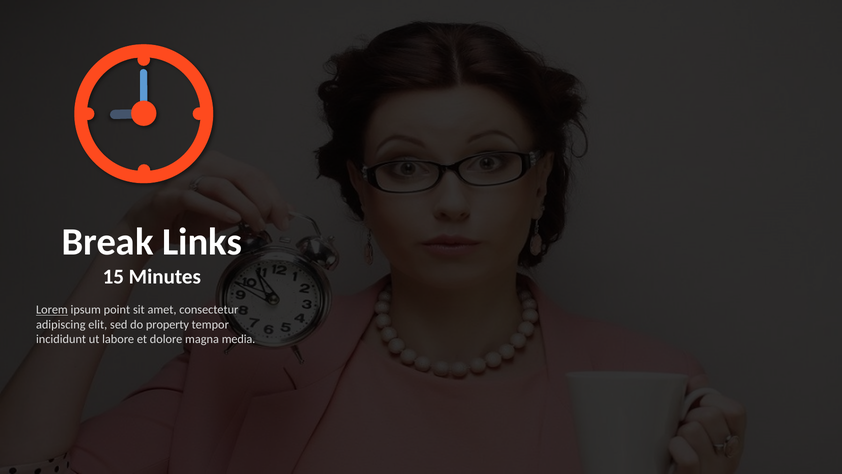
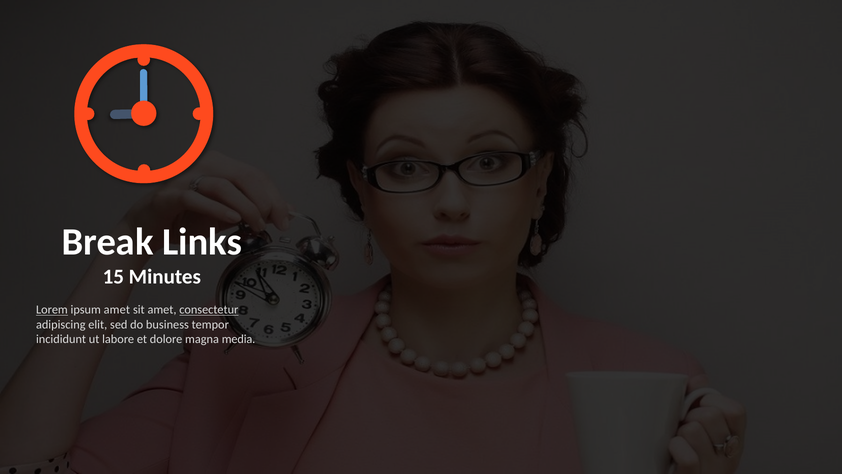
ipsum point: point -> amet
consectetur underline: none -> present
property: property -> business
